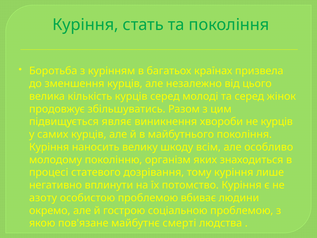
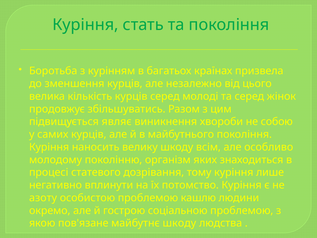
не курців: курців -> собою
вбиває: вбиває -> кашлю
майбутнє смерті: смерті -> шкоду
